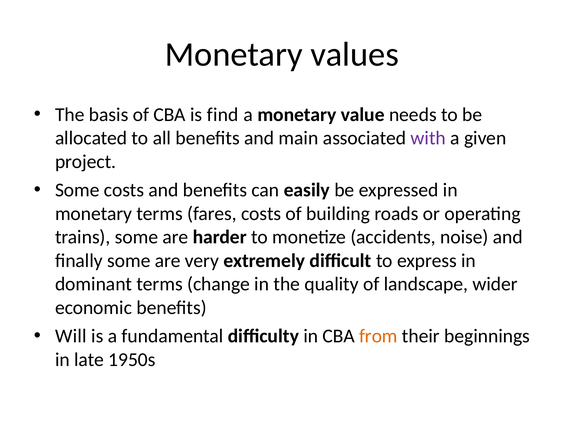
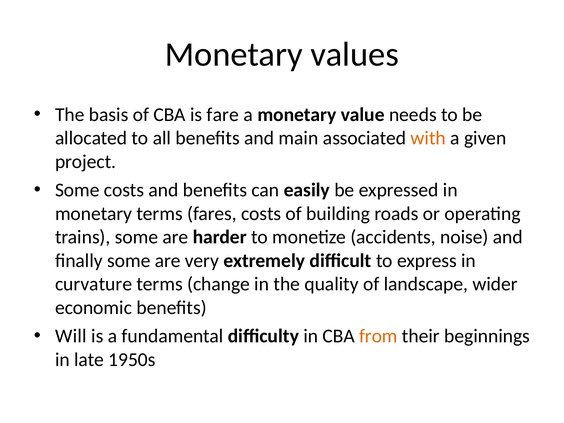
find: find -> fare
with colour: purple -> orange
dominant: dominant -> curvature
